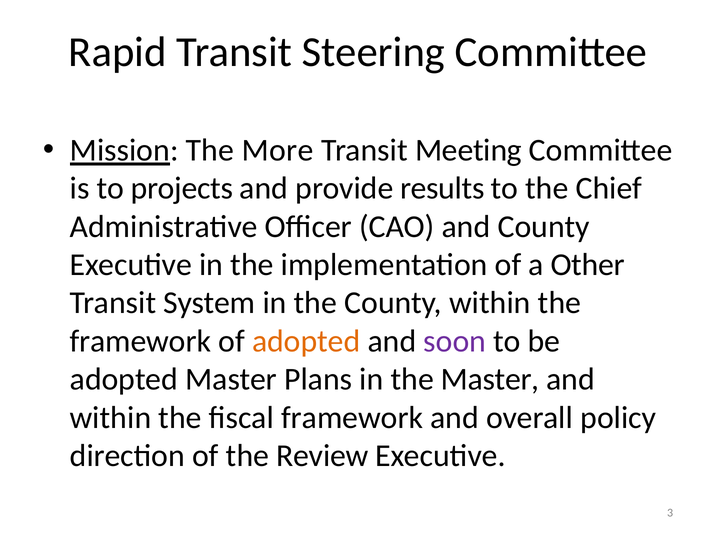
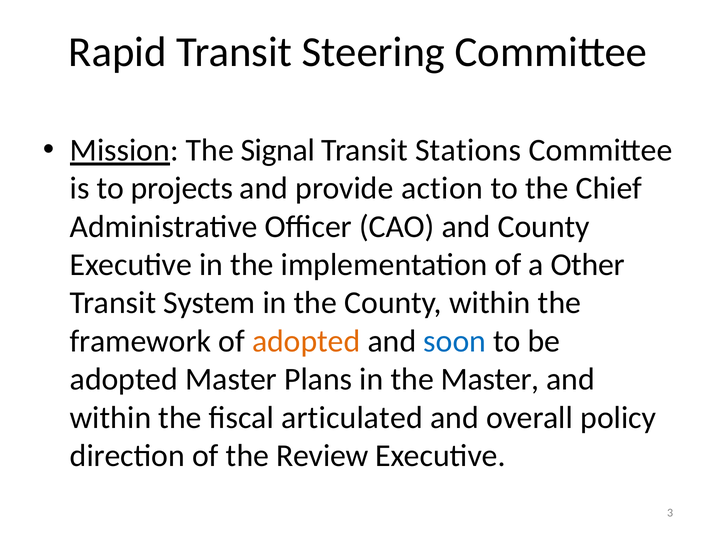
More: More -> Signal
Meeting: Meeting -> Stations
results: results -> action
soon colour: purple -> blue
fiscal framework: framework -> articulated
